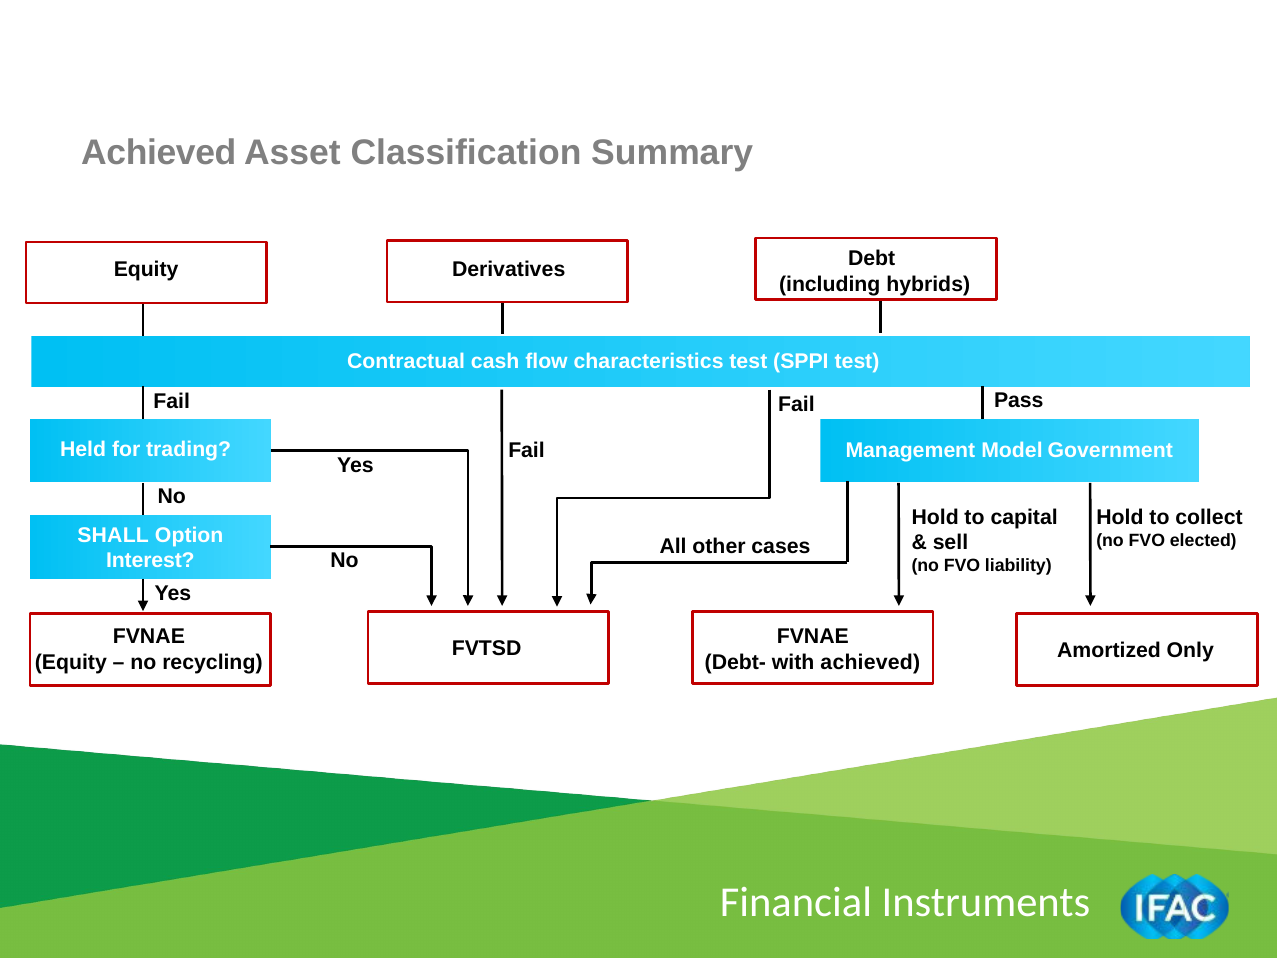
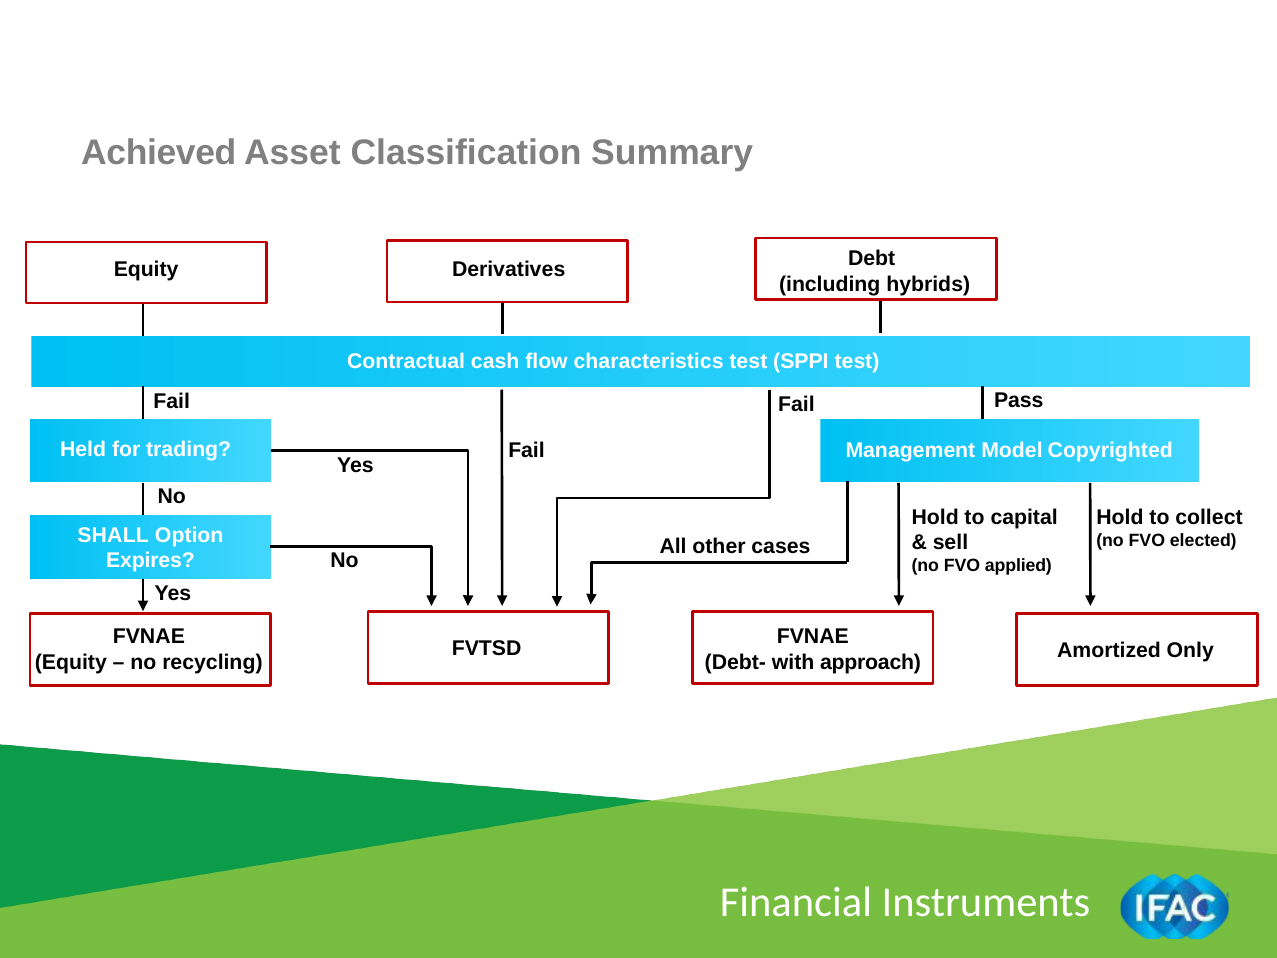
Government: Government -> Copyrighted
Interest: Interest -> Expires
liability: liability -> applied
with achieved: achieved -> approach
